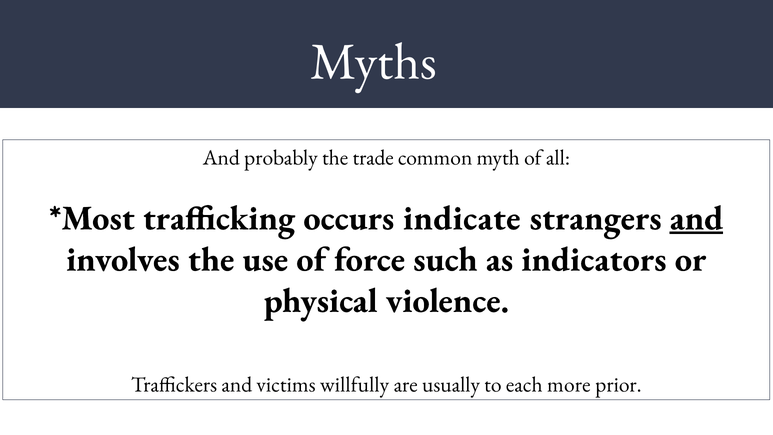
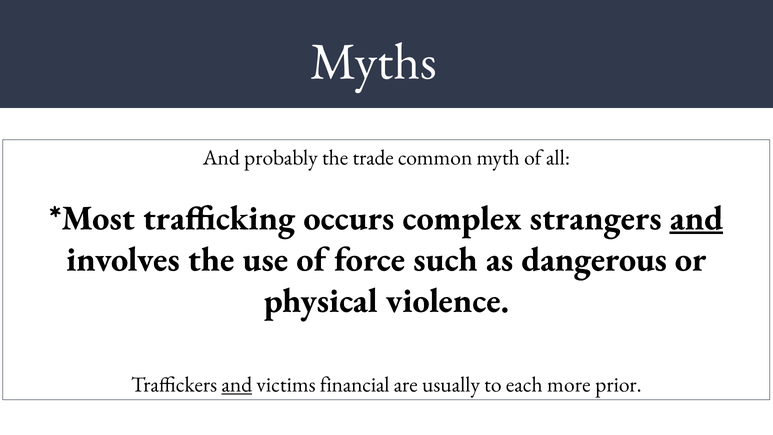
indicate: indicate -> complex
indicators: indicators -> dangerous
and at (237, 385) underline: none -> present
willfully: willfully -> financial
